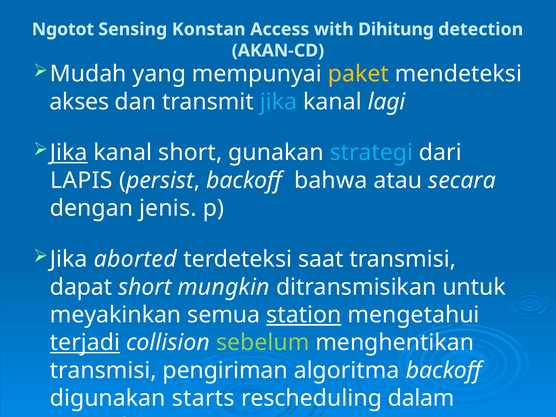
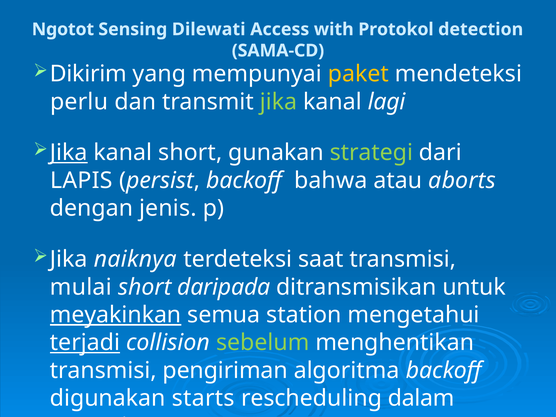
Konstan: Konstan -> Dilewati
Dihitung: Dihitung -> Protokol
AKAN-CD: AKAN-CD -> SAMA-CD
Mudah: Mudah -> Dikirim
akses: akses -> perlu
jika at (279, 102) colour: light blue -> light green
strategi colour: light blue -> light green
secara: secara -> aborts
aborted: aborted -> naiknya
dapat: dapat -> mulai
mungkin: mungkin -> daripada
meyakinkan underline: none -> present
station underline: present -> none
